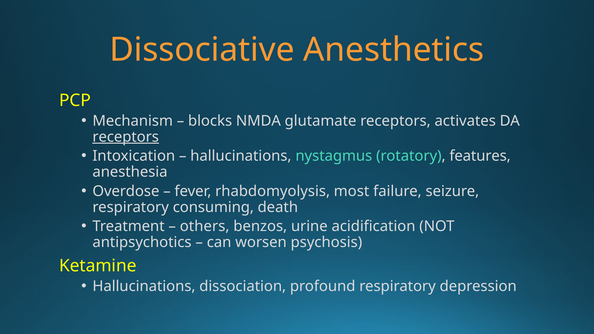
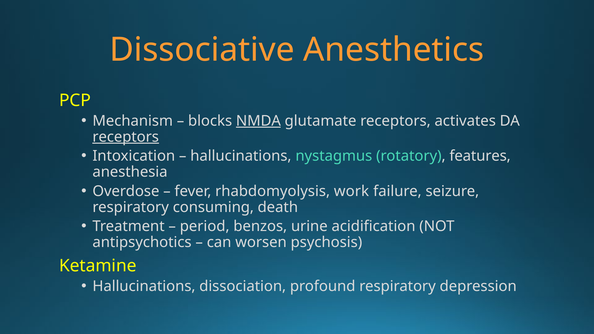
NMDA underline: none -> present
most: most -> work
others: others -> period
